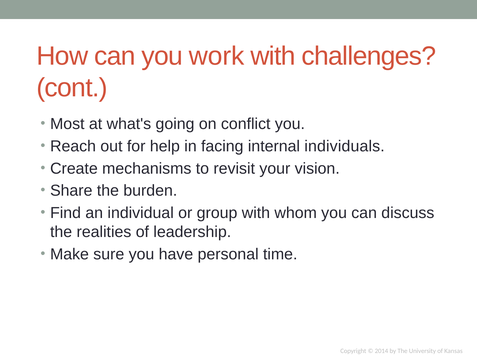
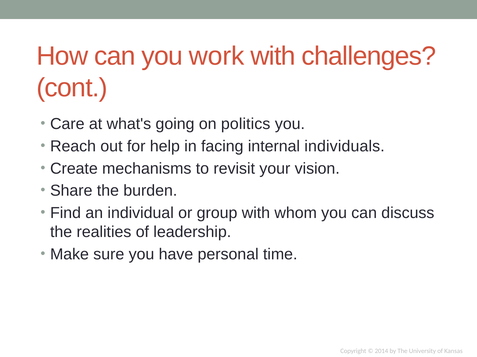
Most: Most -> Care
conflict: conflict -> politics
